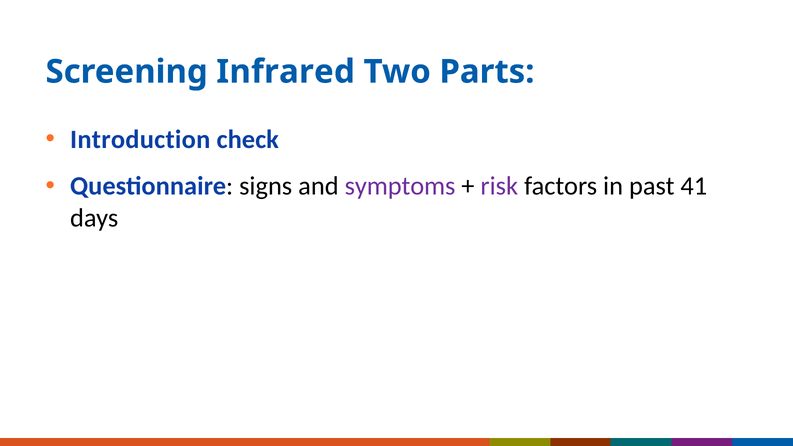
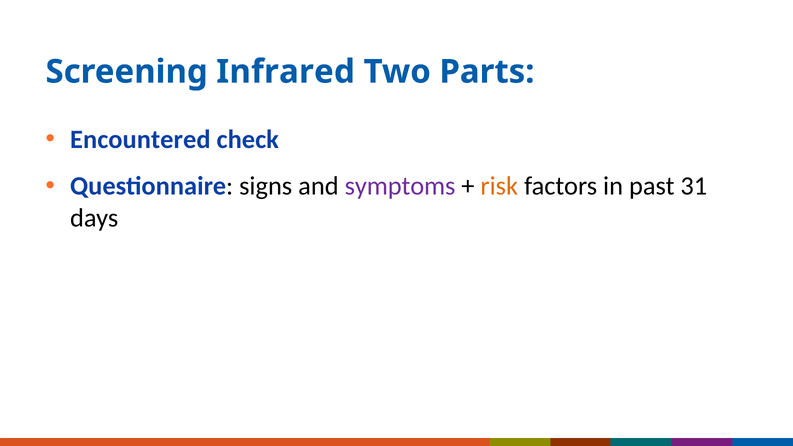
Introduction: Introduction -> Encountered
risk colour: purple -> orange
41: 41 -> 31
